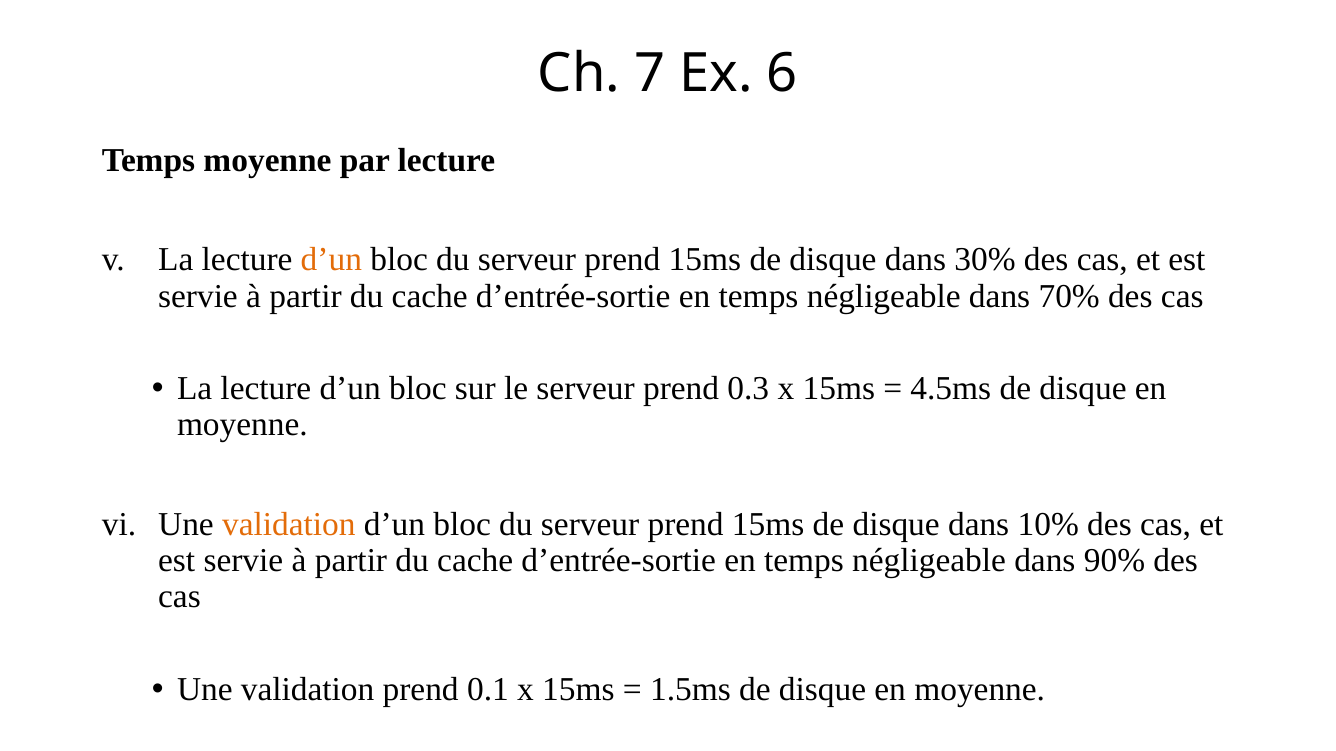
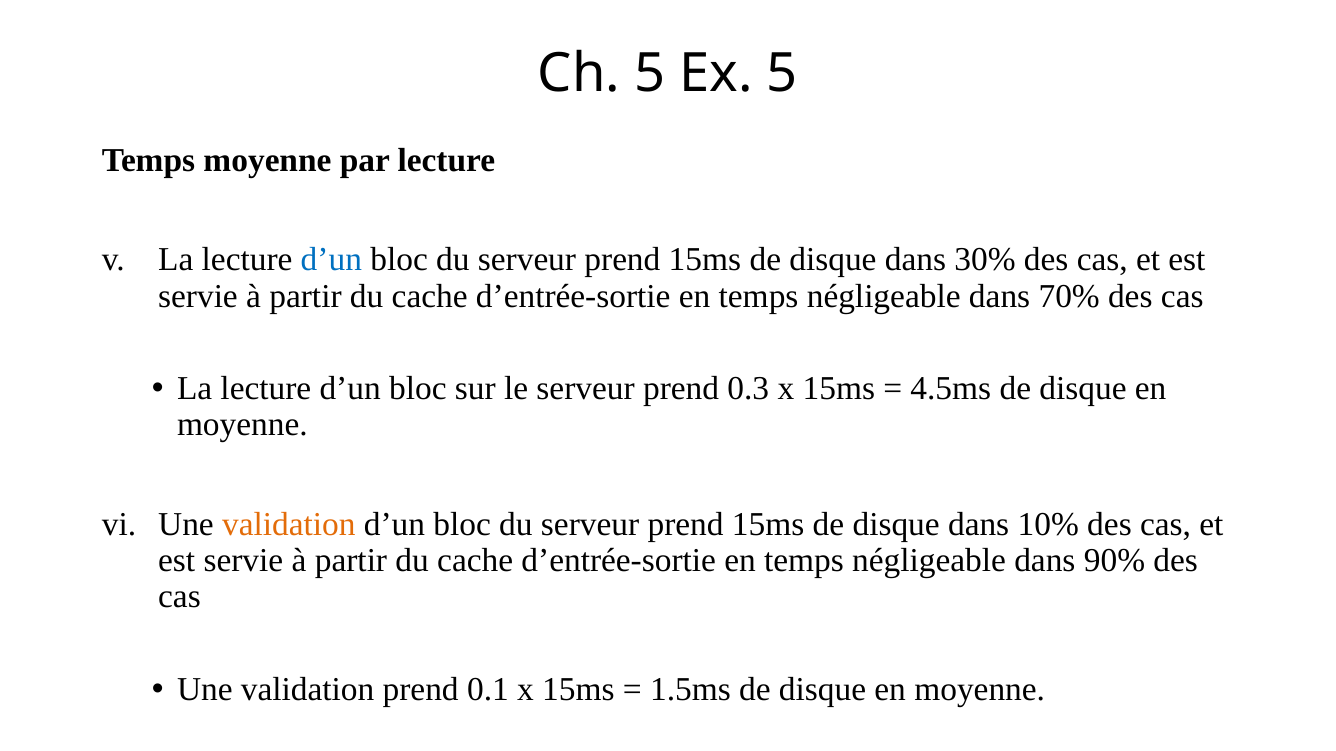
Ch 7: 7 -> 5
Ex 6: 6 -> 5
d’un at (331, 260) colour: orange -> blue
